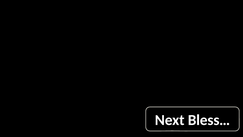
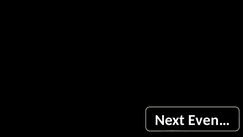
Bless…: Bless… -> Even…
